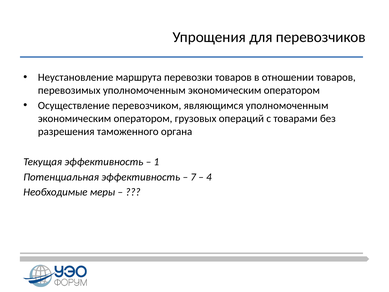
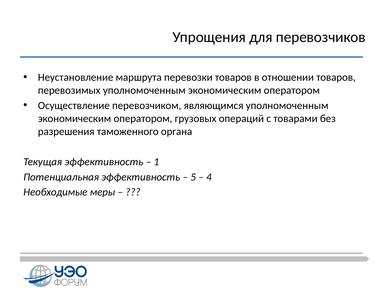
7: 7 -> 5
